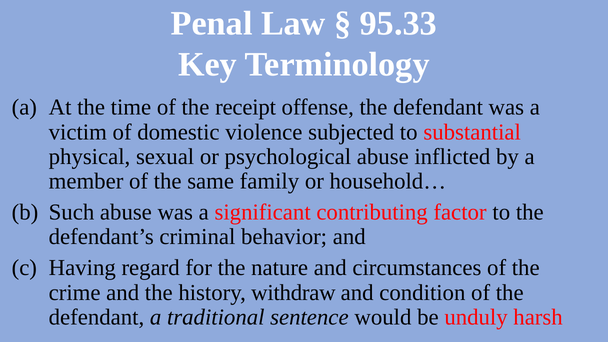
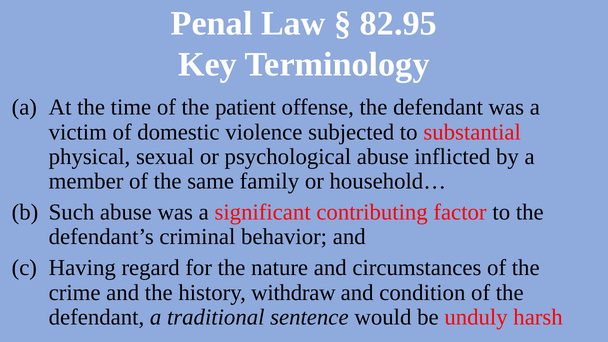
95.33: 95.33 -> 82.95
receipt: receipt -> patient
